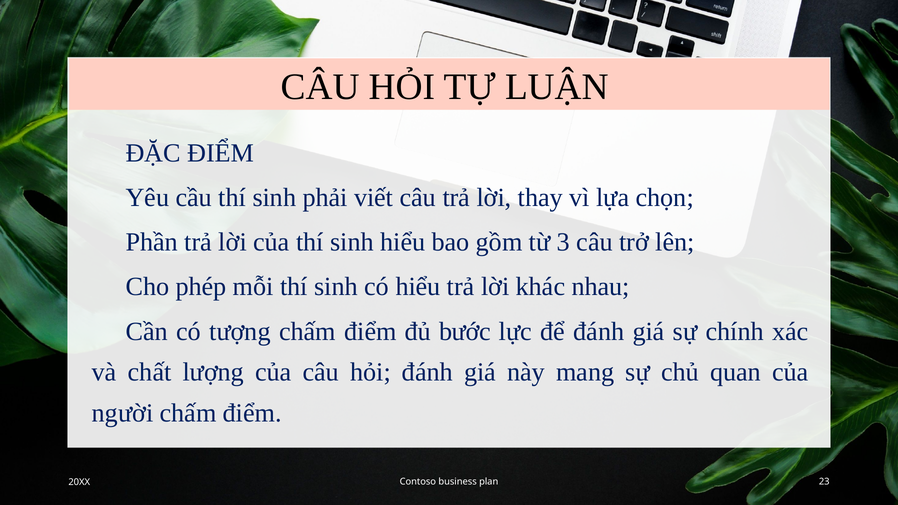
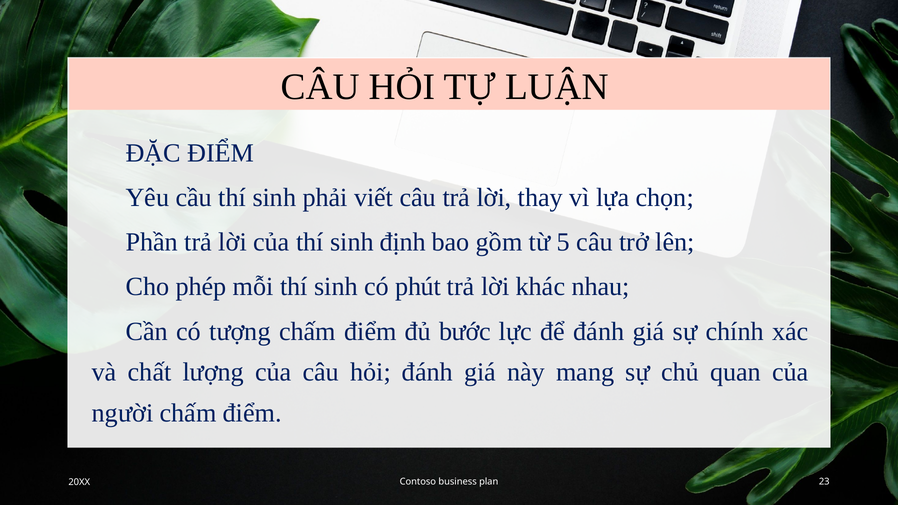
sinh hiểu: hiểu -> định
3: 3 -> 5
có hiểu: hiểu -> phút
